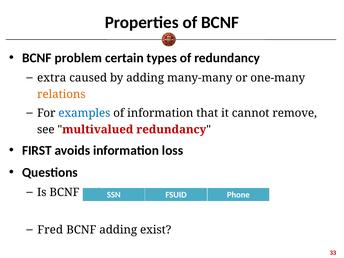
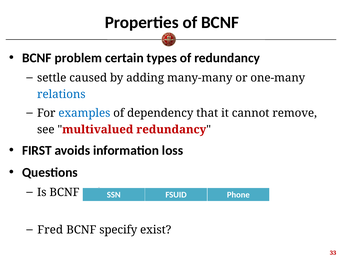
extra: extra -> settle
relations colour: orange -> blue
of information: information -> dependency
BCNF adding: adding -> specify
